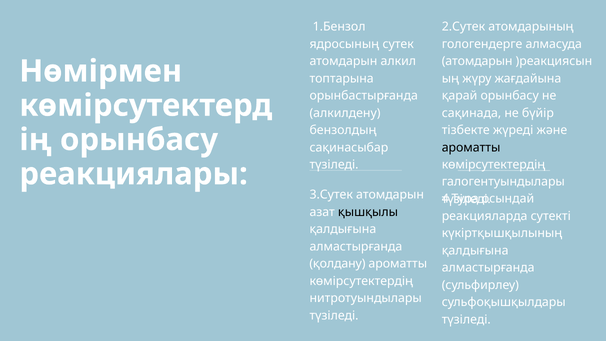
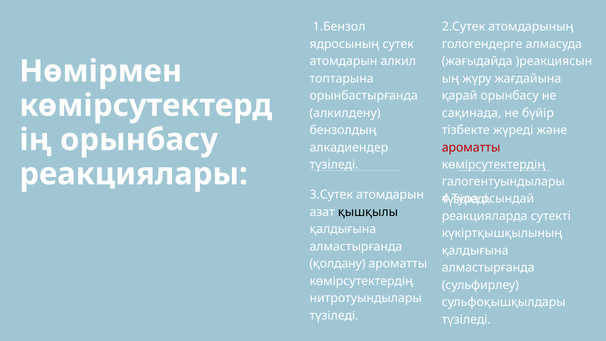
атомдарын at (477, 61): атомдарын -> жағыдайда
сақинасыбар: сақинасыбар -> алкадиендер
ароматты at (471, 147) colour: black -> red
